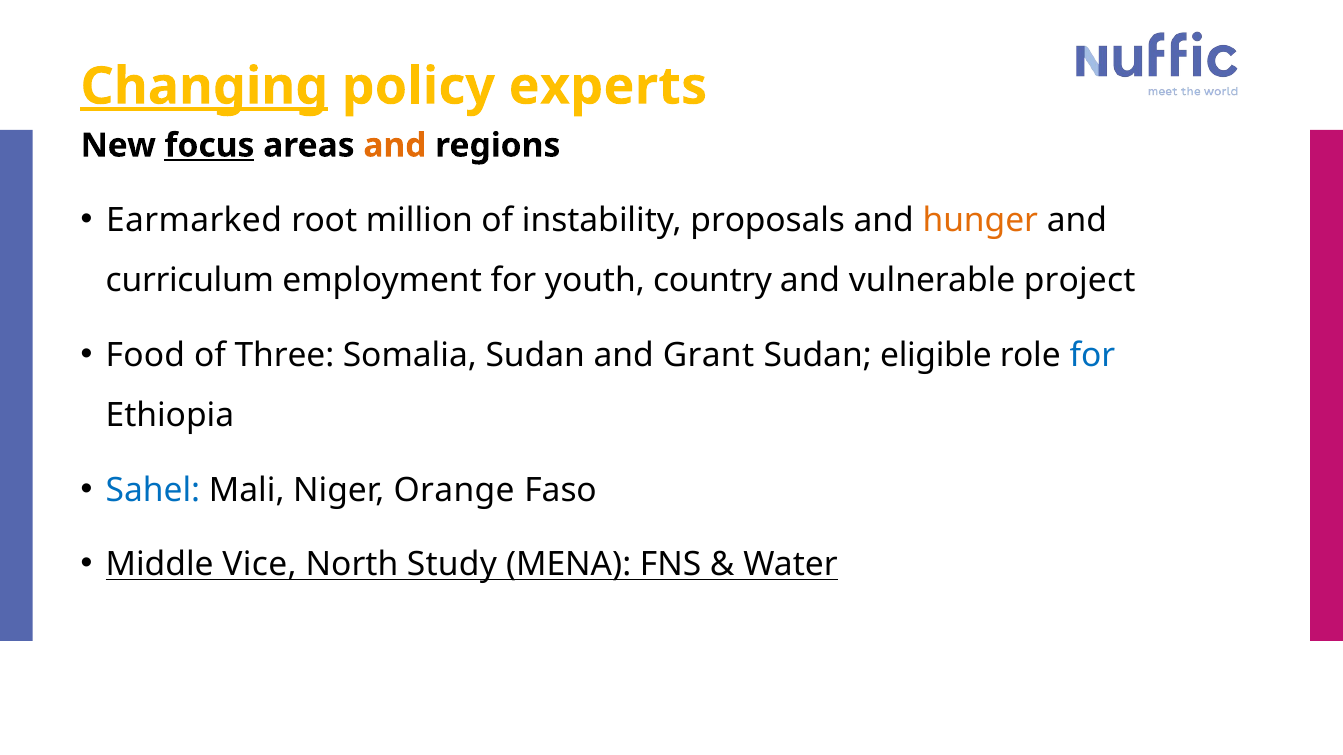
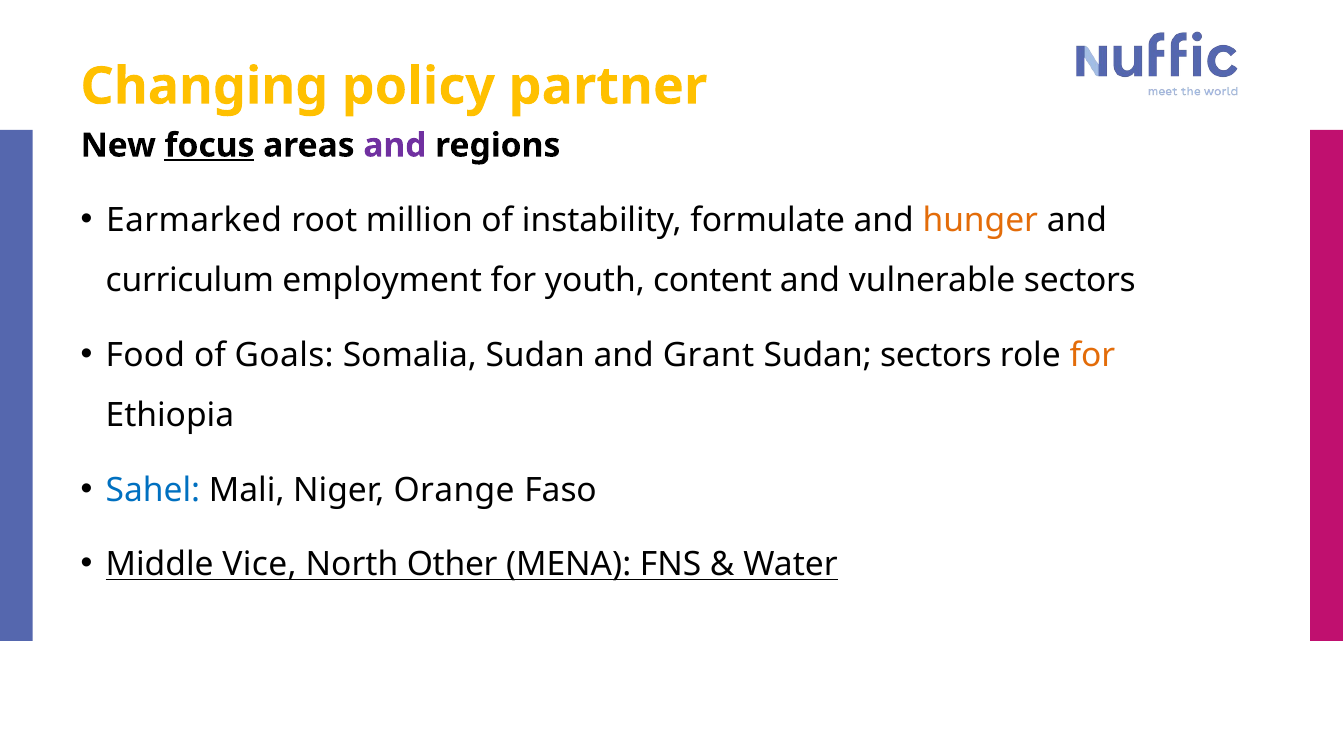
Changing underline: present -> none
experts: experts -> partner
and at (395, 146) colour: orange -> purple
proposals: proposals -> formulate
country: country -> content
vulnerable project: project -> sectors
Three: Three -> Goals
Sudan eligible: eligible -> sectors
for at (1092, 355) colour: blue -> orange
Study: Study -> Other
